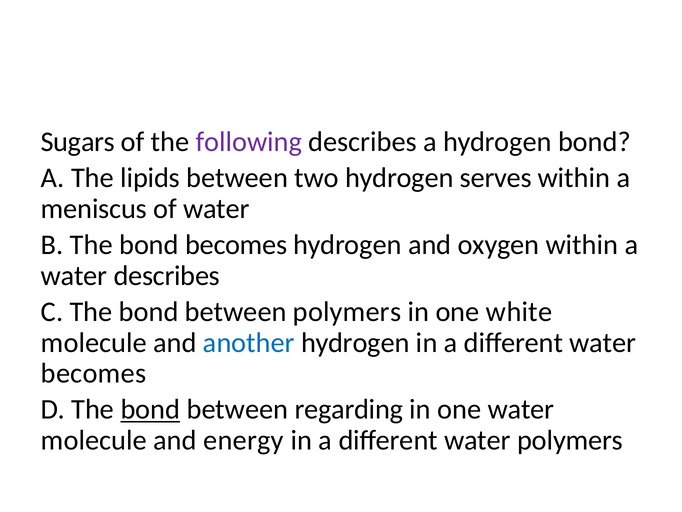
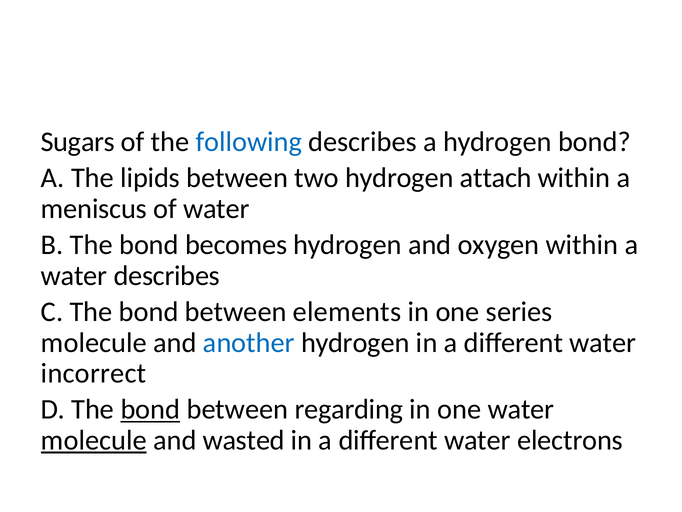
following colour: purple -> blue
serves: serves -> attach
between polymers: polymers -> elements
white: white -> series
becomes at (94, 373): becomes -> incorrect
molecule at (94, 440) underline: none -> present
energy: energy -> wasted
water polymers: polymers -> electrons
